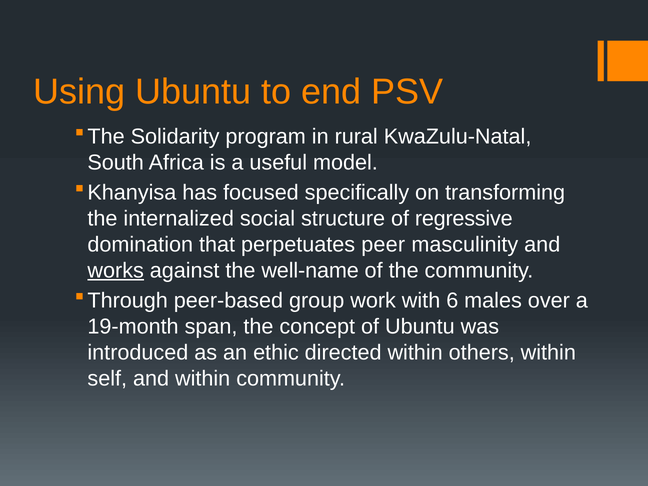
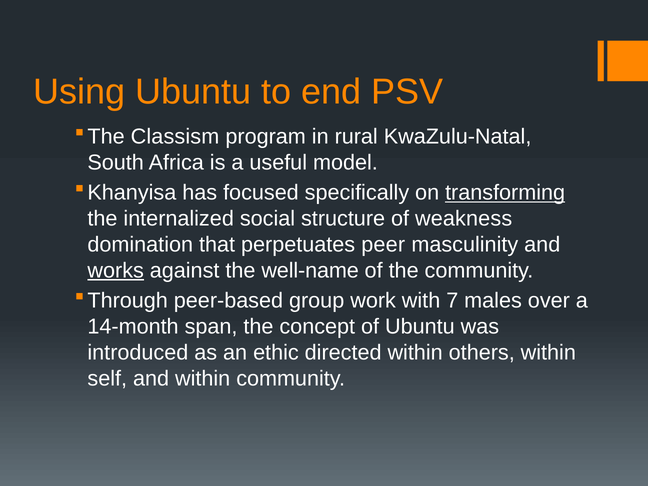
Solidarity: Solidarity -> Classism
transforming underline: none -> present
regressive: regressive -> weakness
6: 6 -> 7
19-month: 19-month -> 14-month
